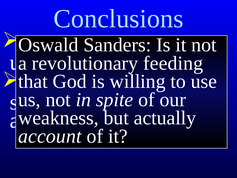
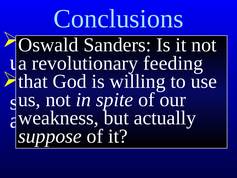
account: account -> suppose
